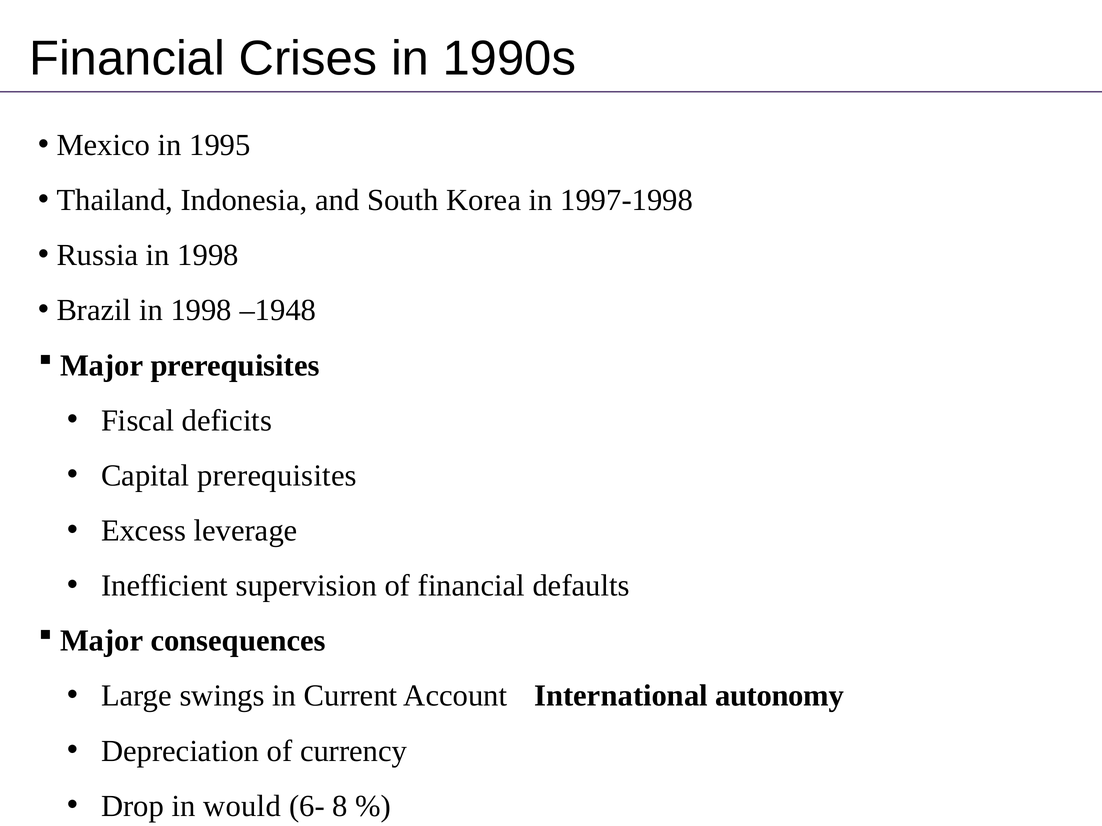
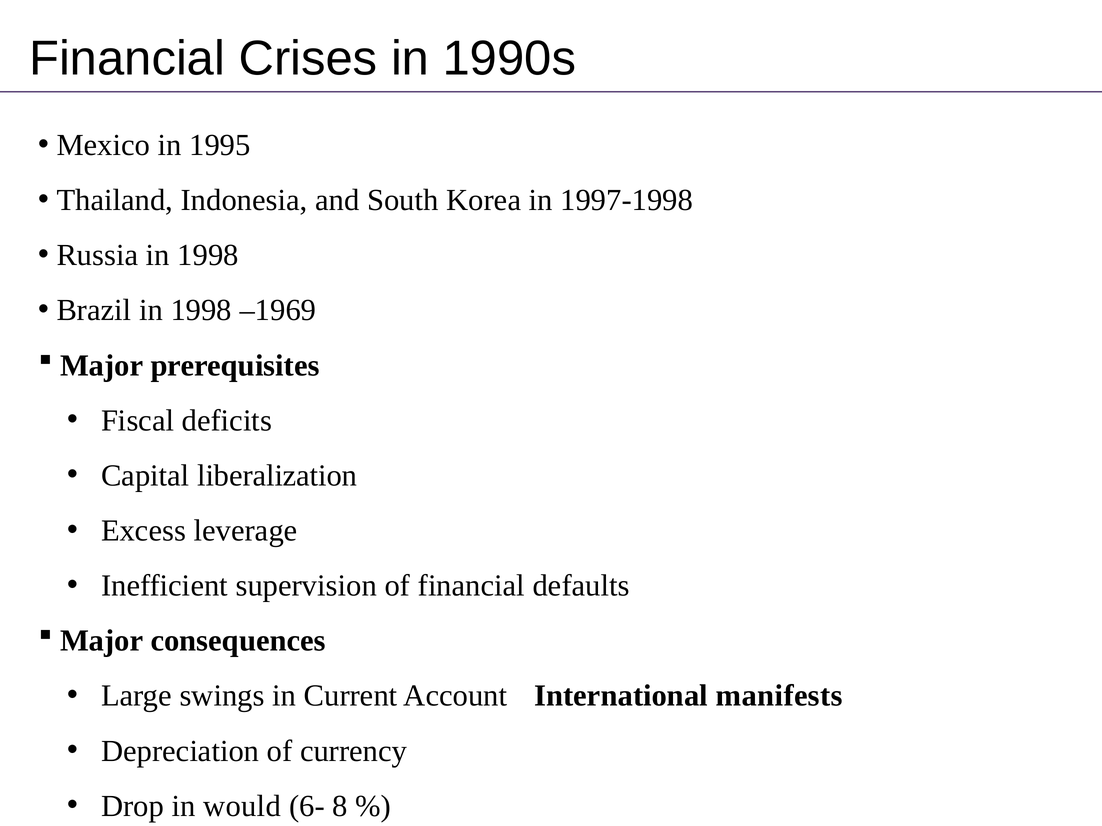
–1948: –1948 -> –1969
Capital prerequisites: prerequisites -> liberalization
autonomy: autonomy -> manifests
